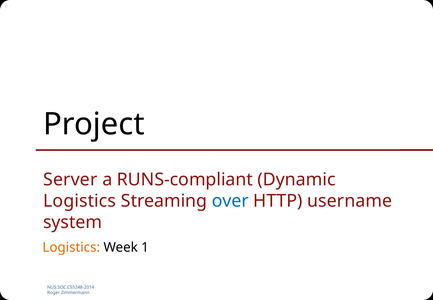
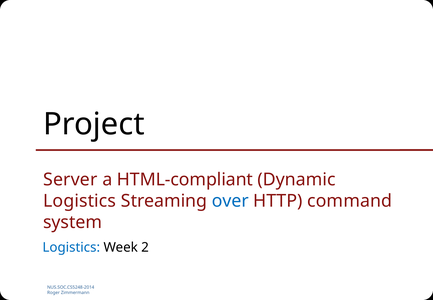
RUNS-compliant: RUNS-compliant -> HTML-compliant
username: username -> command
Logistics at (71, 247) colour: orange -> blue
1: 1 -> 2
